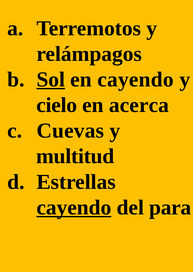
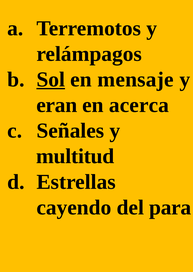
en cayendo: cayendo -> mensaje
cielo: cielo -> eran
Cuevas: Cuevas -> Señales
cayendo at (74, 208) underline: present -> none
